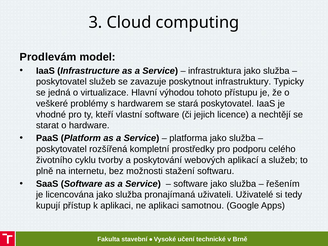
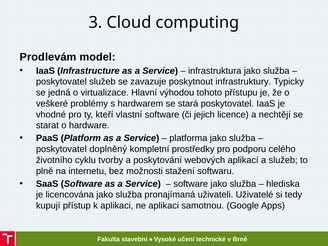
rozšířená: rozšířená -> doplněný
řešením: řešením -> hlediska
